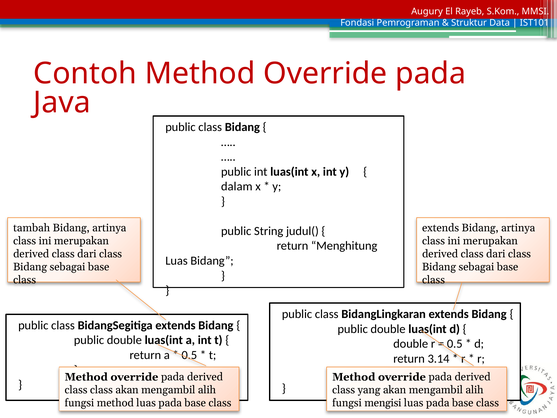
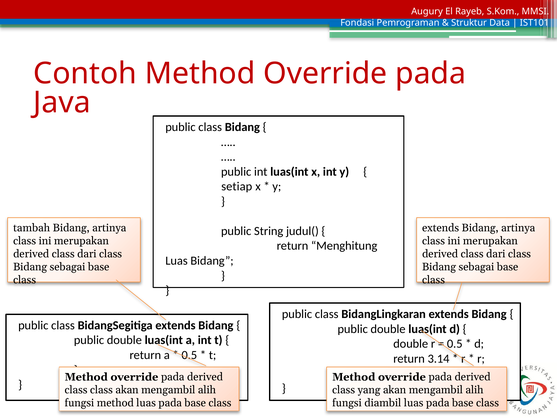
dalam: dalam -> setiap
mengisi: mengisi -> diambil
